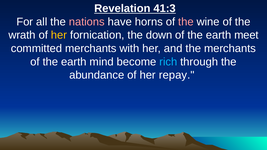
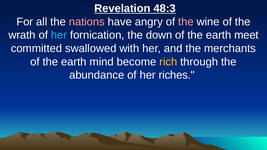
41:3: 41:3 -> 48:3
horns: horns -> angry
her at (59, 35) colour: yellow -> light blue
committed merchants: merchants -> swallowed
rich colour: light blue -> yellow
repay: repay -> riches
